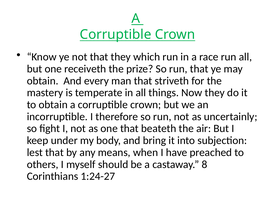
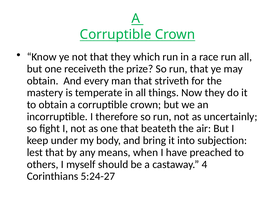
8: 8 -> 4
1:24-27: 1:24-27 -> 5:24-27
